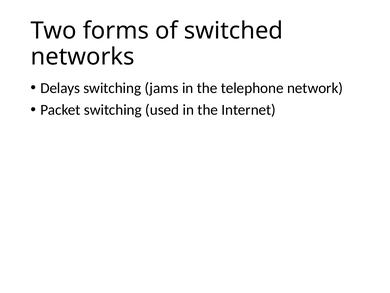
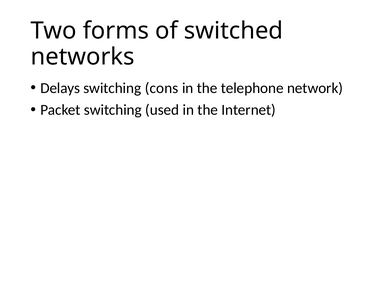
jams: jams -> cons
